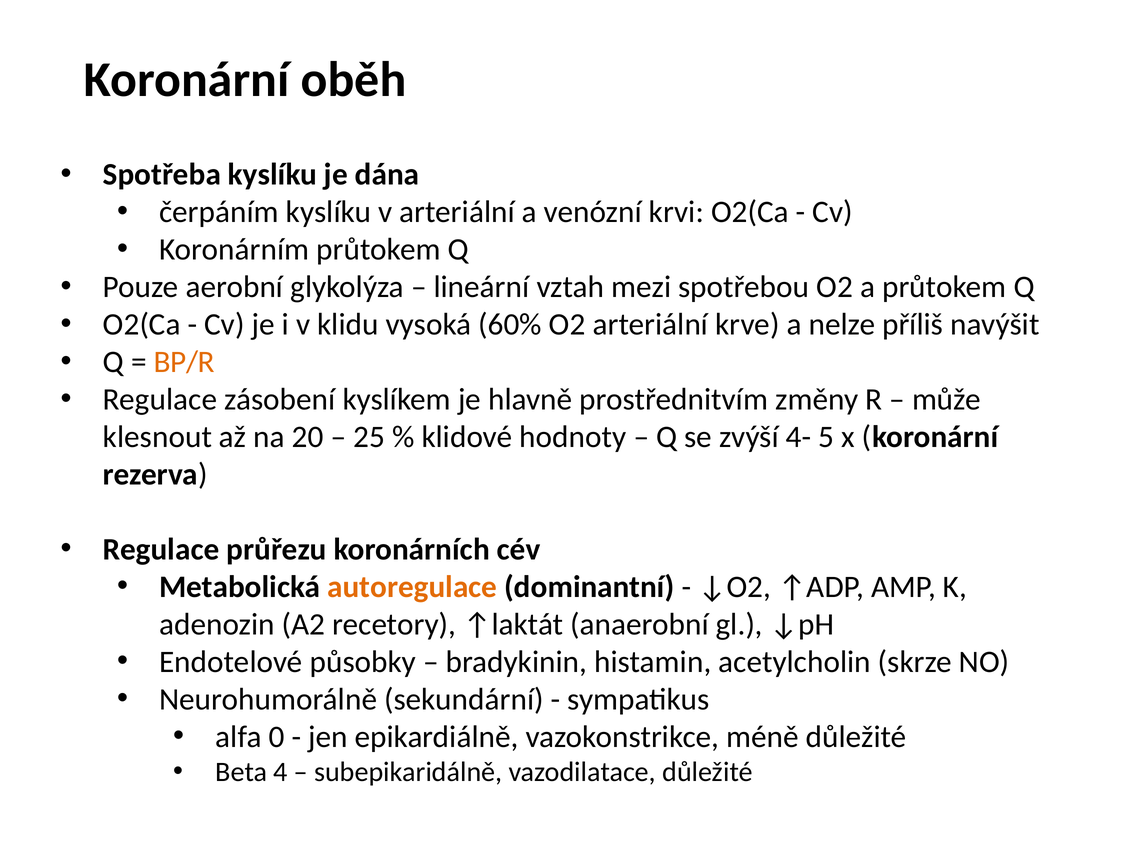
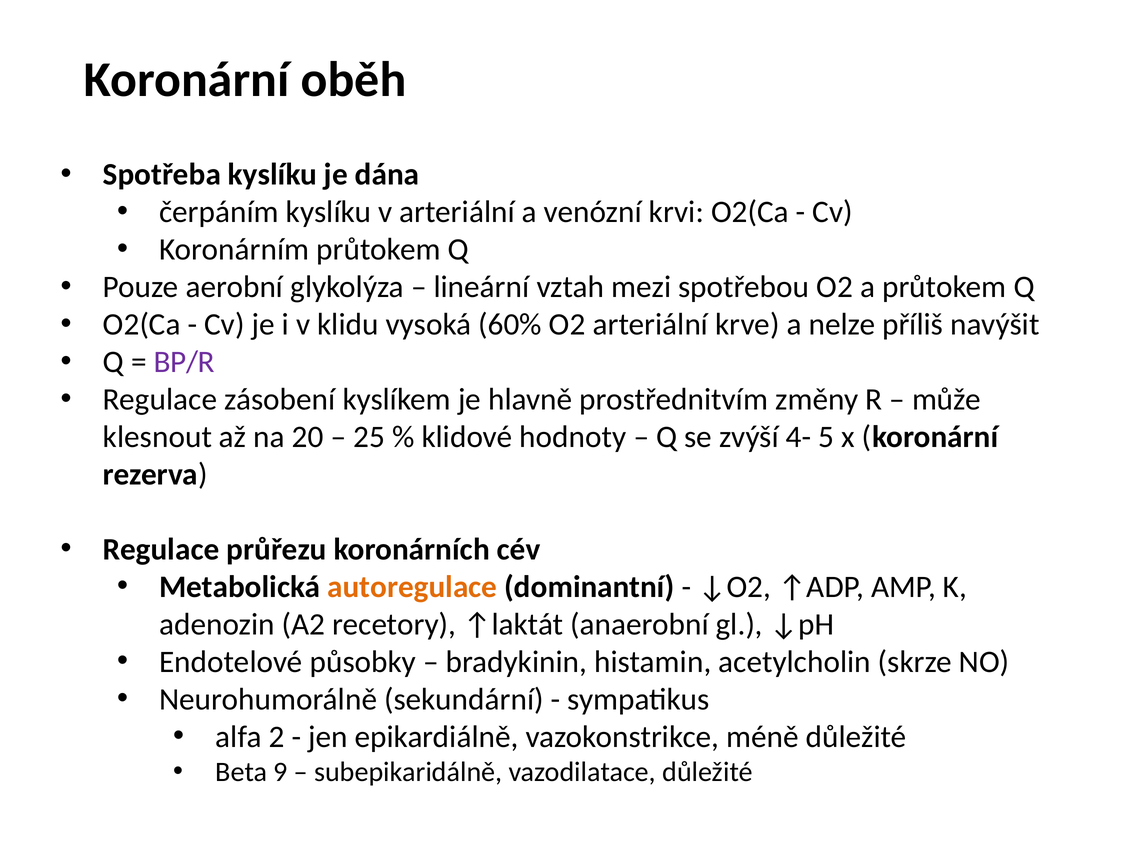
BP/R colour: orange -> purple
0: 0 -> 2
4: 4 -> 9
